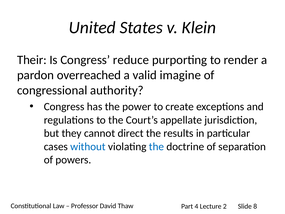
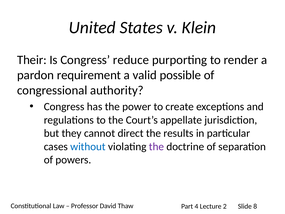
overreached: overreached -> requirement
imagine: imagine -> possible
the at (156, 146) colour: blue -> purple
